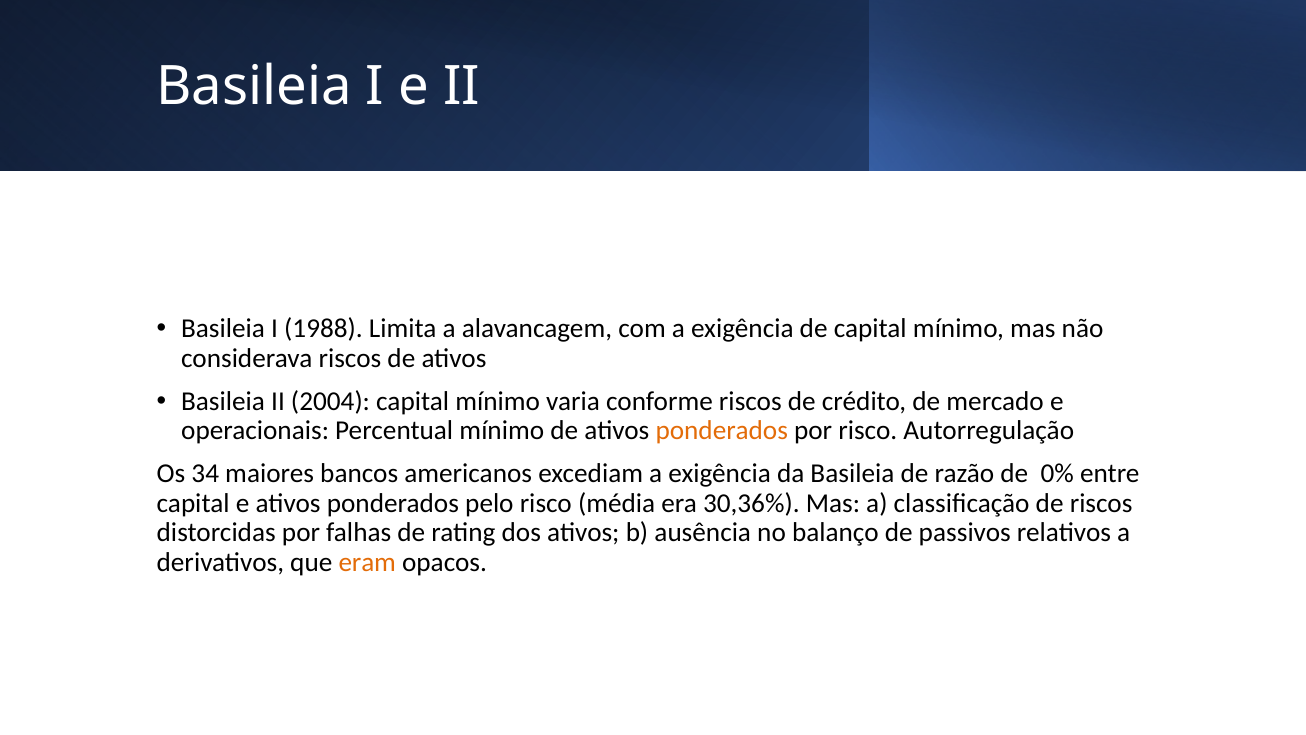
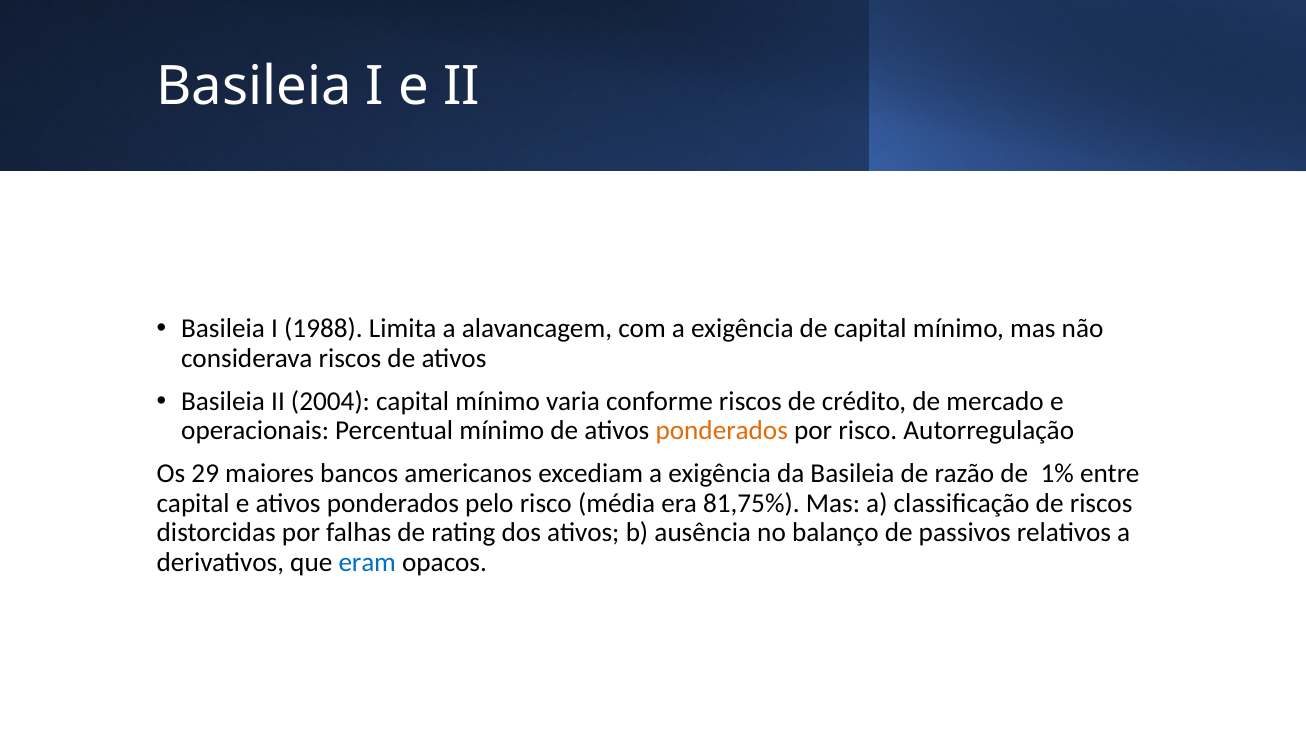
34: 34 -> 29
0%: 0% -> 1%
30,36%: 30,36% -> 81,75%
eram colour: orange -> blue
